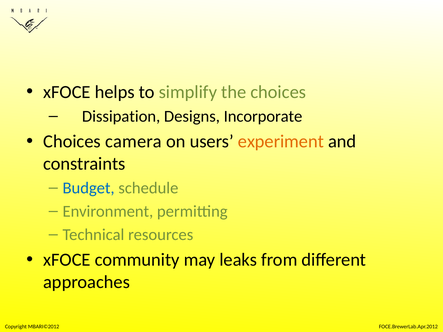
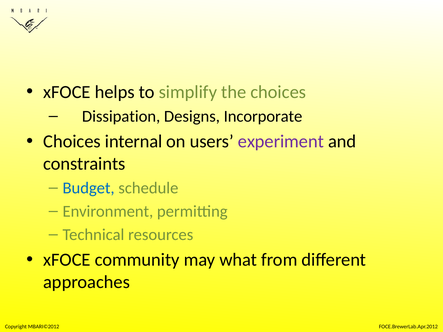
camera: camera -> internal
experiment colour: orange -> purple
leaks: leaks -> what
